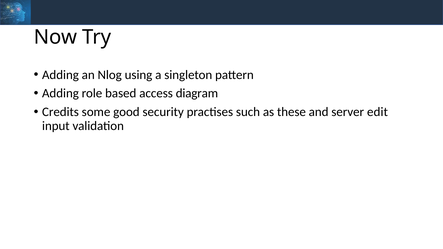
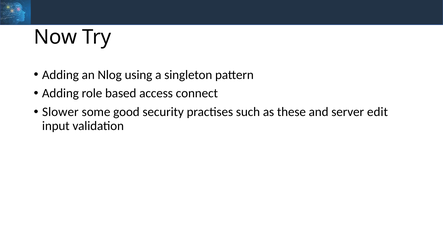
diagram: diagram -> connect
Credits: Credits -> Slower
